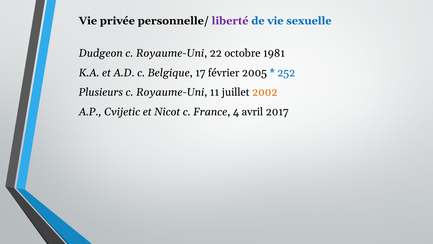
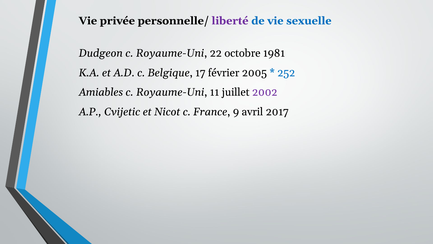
Plusieurs: Plusieurs -> Amiables
2002 colour: orange -> purple
4: 4 -> 9
